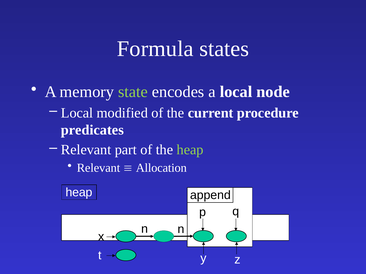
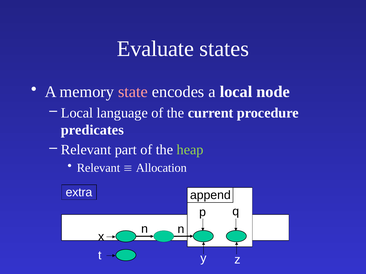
Formula: Formula -> Evaluate
state colour: light green -> pink
modified: modified -> language
heap at (79, 193): heap -> extra
